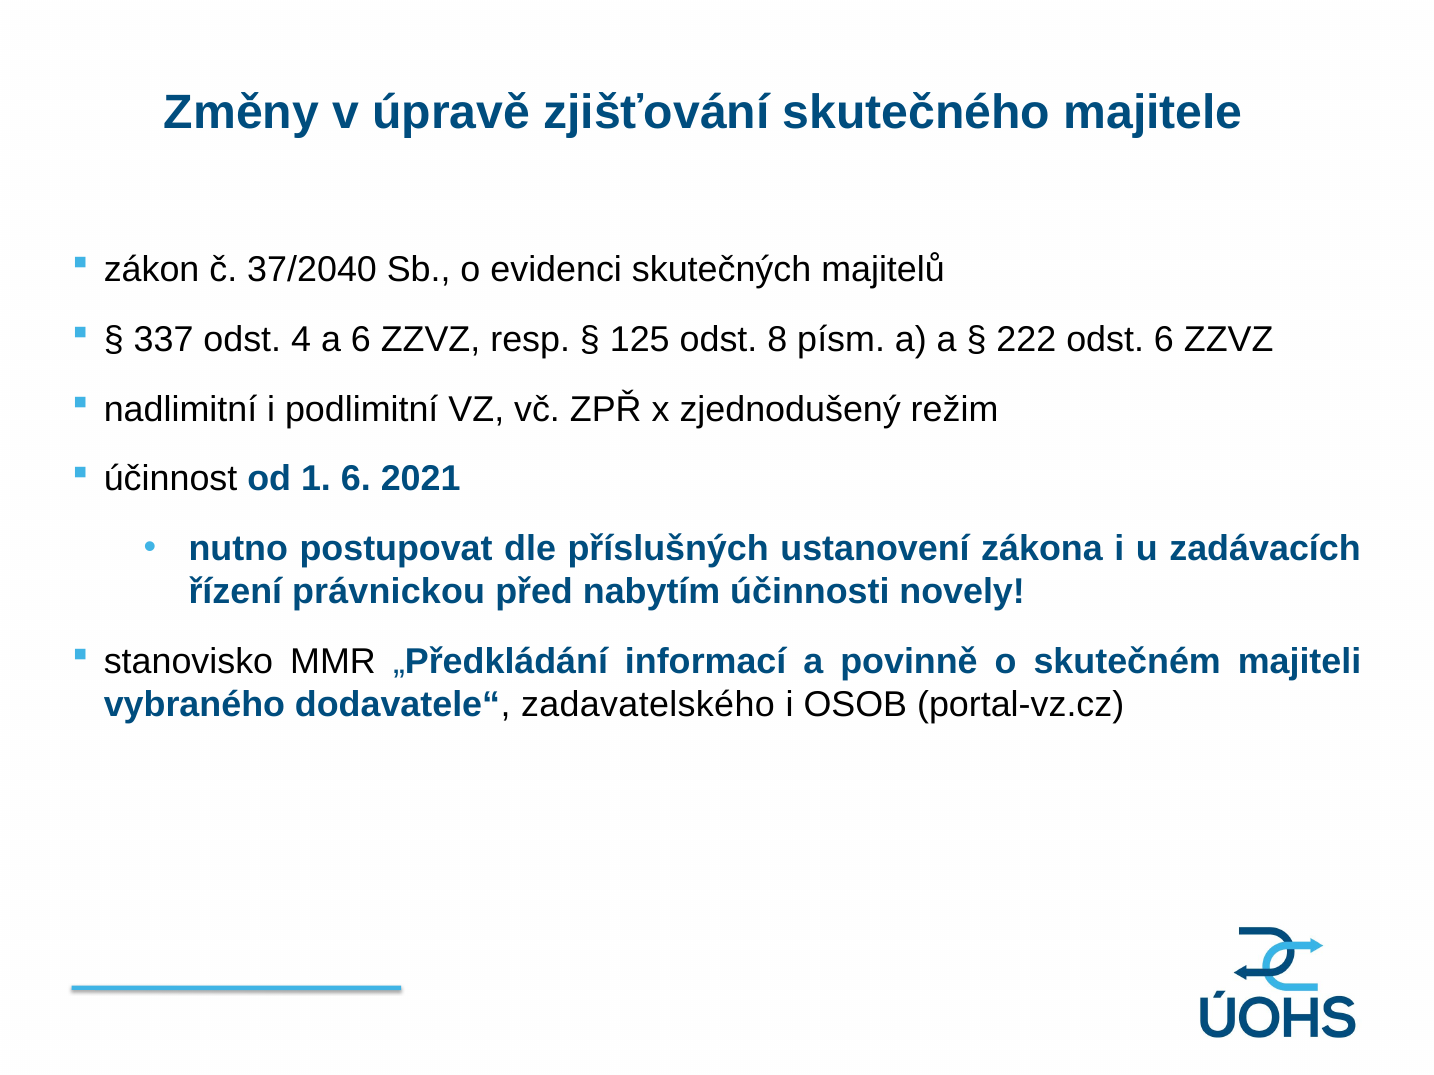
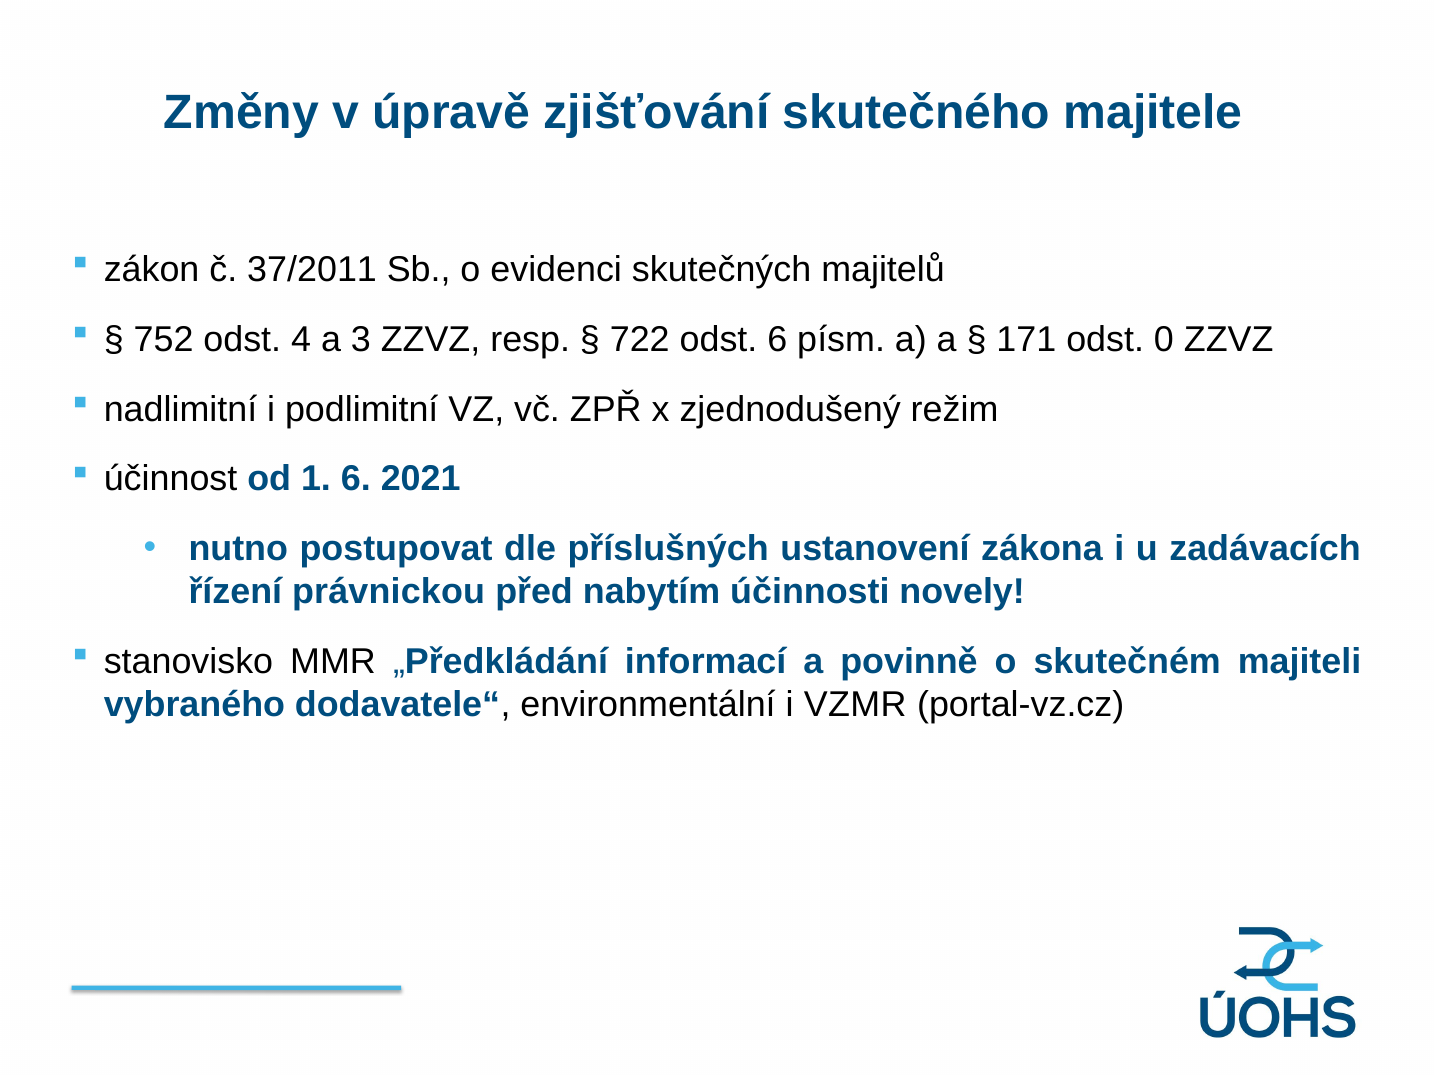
37/2040: 37/2040 -> 37/2011
337: 337 -> 752
a 6: 6 -> 3
125: 125 -> 722
odst 8: 8 -> 6
222: 222 -> 171
odst 6: 6 -> 0
zadavatelského: zadavatelského -> environmentální
OSOB: OSOB -> VZMR
